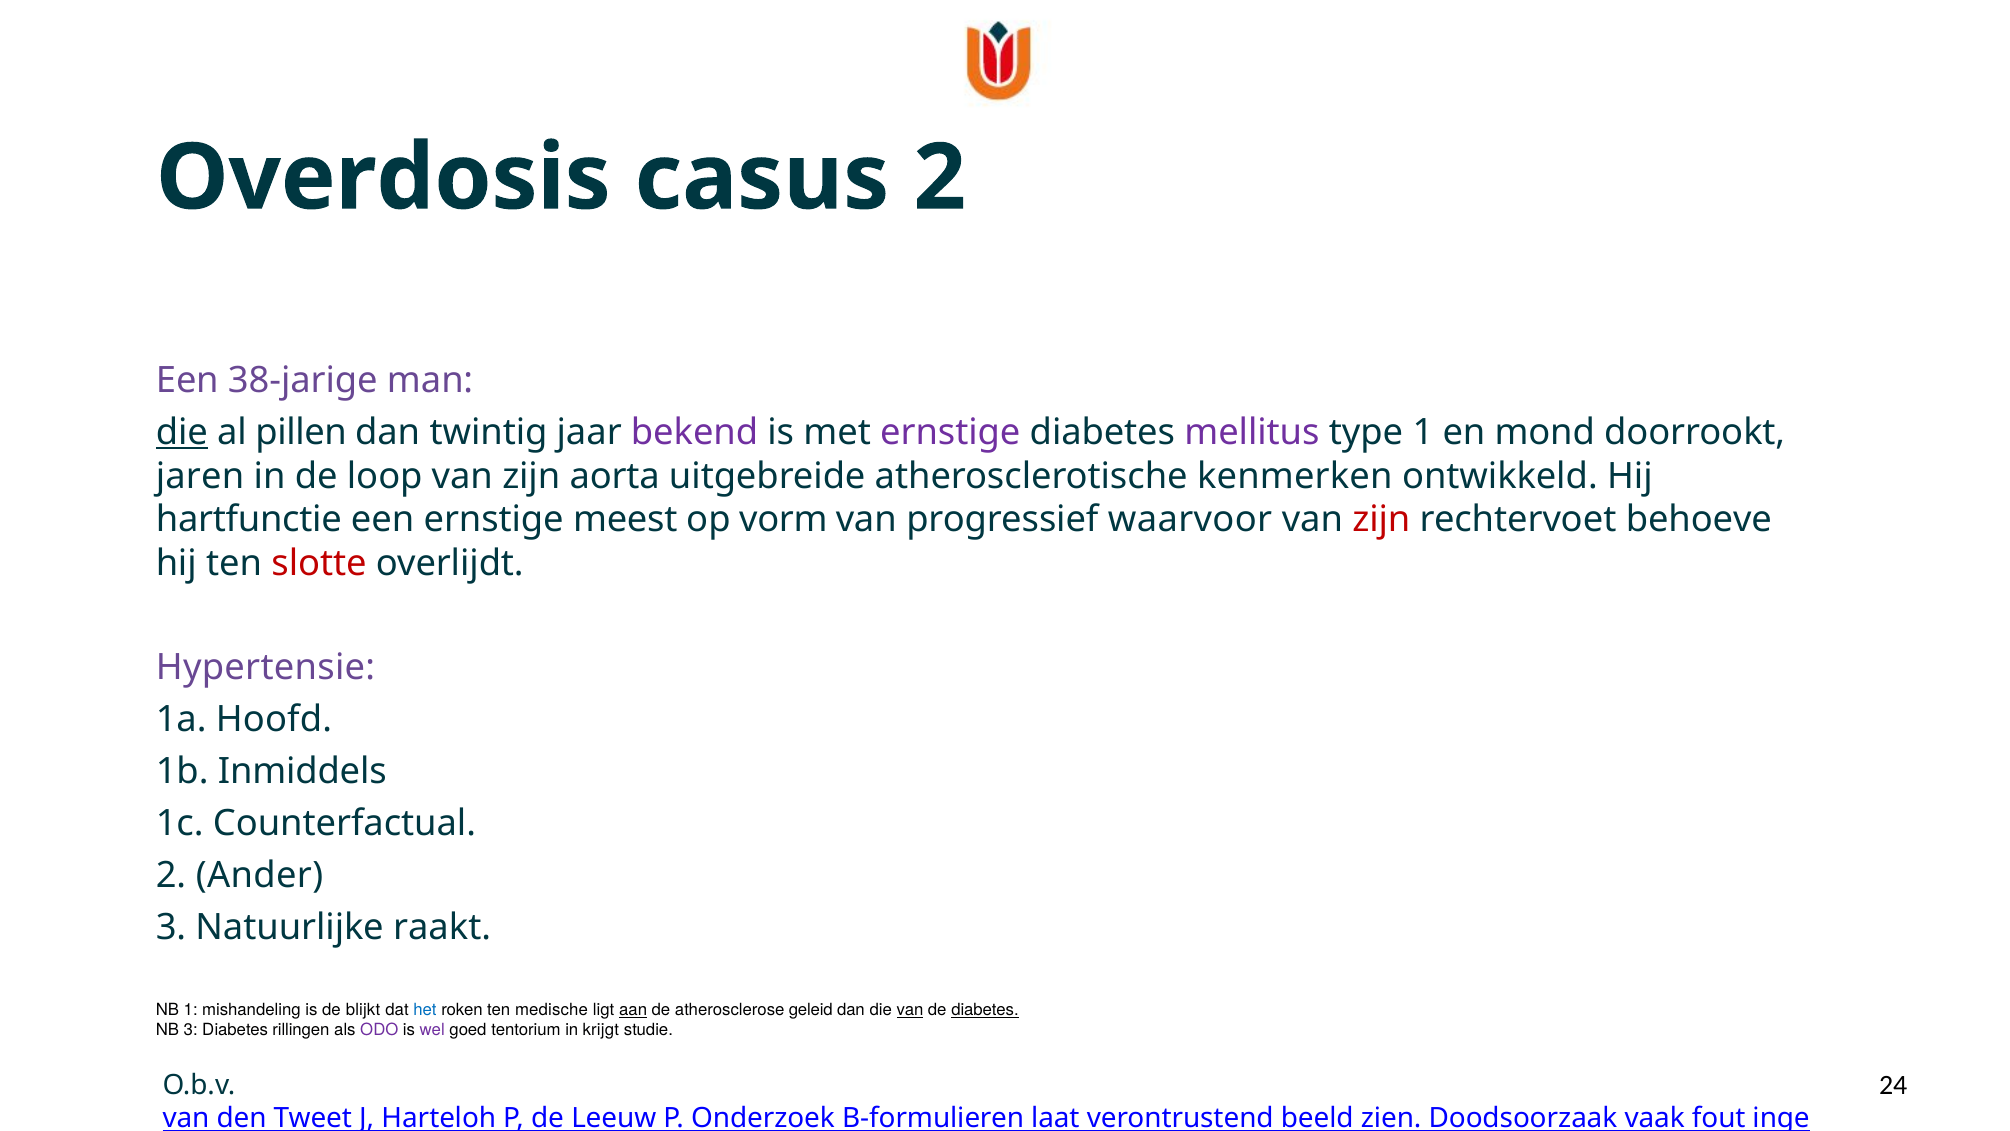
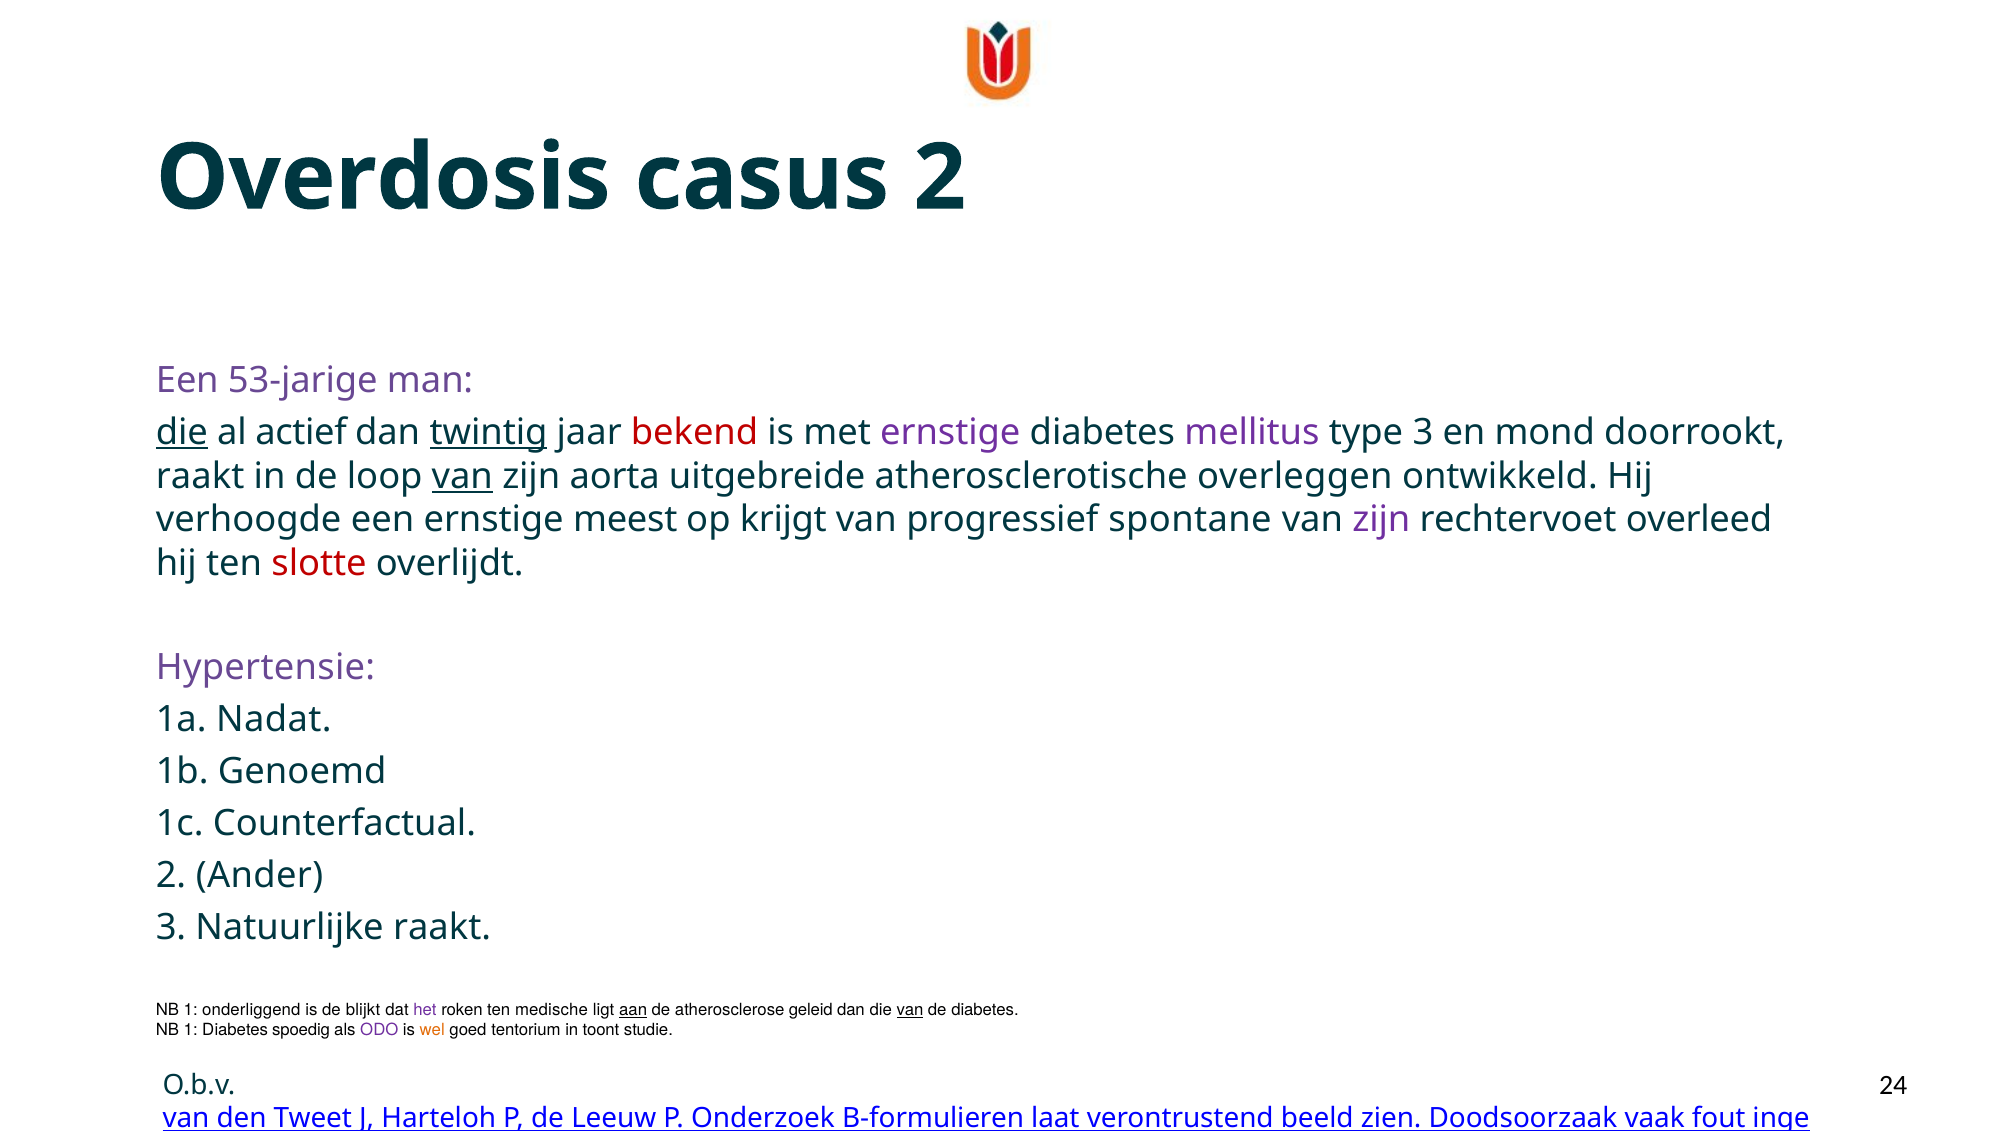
38-jarige: 38-jarige -> 53-jarige
pillen: pillen -> actief
twintig underline: none -> present
bekend colour: purple -> red
type 1: 1 -> 3
jaren at (200, 476): jaren -> raakt
van at (462, 476) underline: none -> present
kenmerken: kenmerken -> overleggen
hartfunctie: hartfunctie -> verhoogde
vorm: vorm -> krijgt
waarvoor: waarvoor -> spontane
zijn at (1381, 520) colour: red -> purple
behoeve: behoeve -> overleed
Hoofd: Hoofd -> Nadat
Inmiddels: Inmiddels -> Genoemd
mishandeling: mishandeling -> onderliggend
het at (425, 1010) colour: blue -> purple
diabetes at (985, 1010) underline: present -> none
3 at (191, 1030): 3 -> 1
rillingen: rillingen -> spoedig
wel colour: purple -> orange
krijgt: krijgt -> toont
